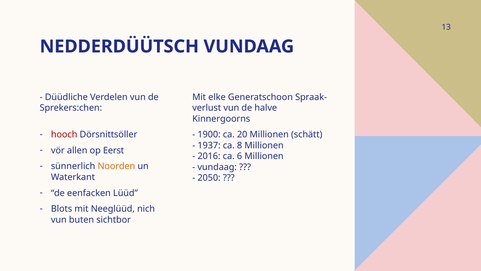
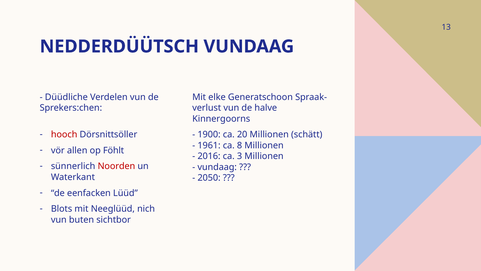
1937: 1937 -> 1961
Eerst: Eerst -> Föhlt
6: 6 -> 3
Noorden colour: orange -> red
